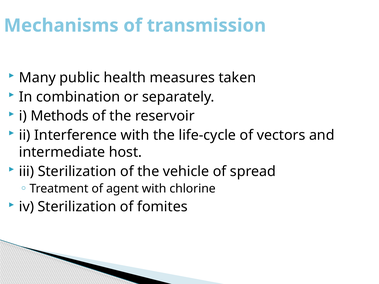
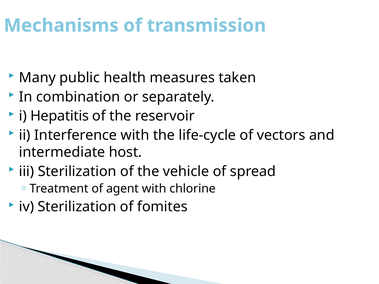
Methods: Methods -> Hepatitis
